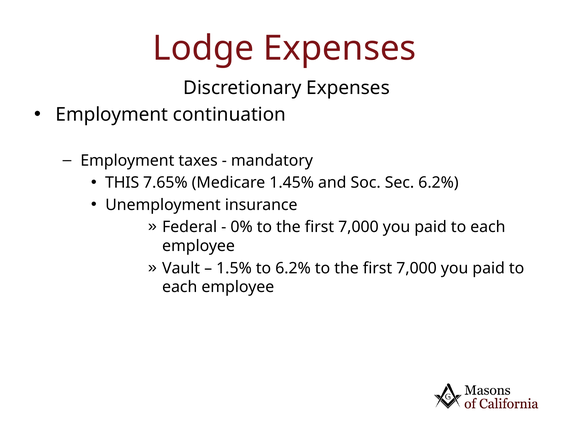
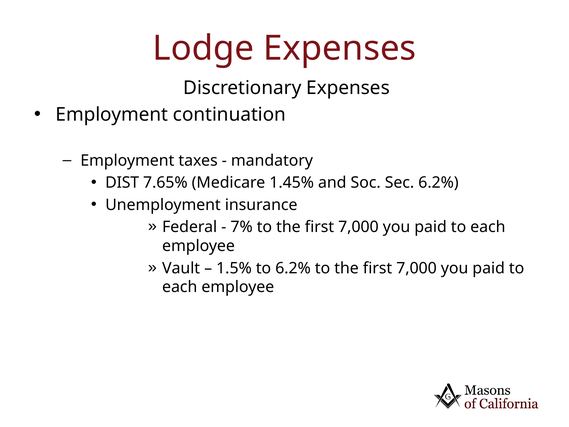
THIS: THIS -> DIST
0%: 0% -> 7%
